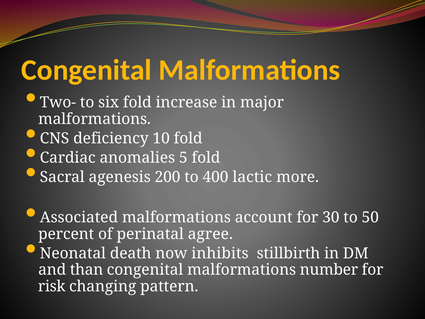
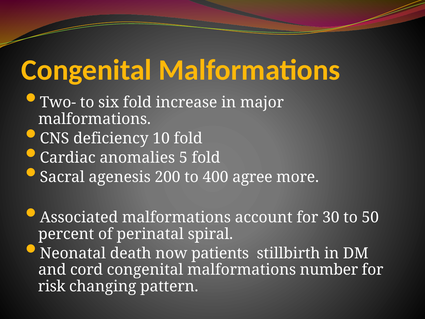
lactic: lactic -> agree
agree: agree -> spiral
inhibits: inhibits -> patients
than: than -> cord
